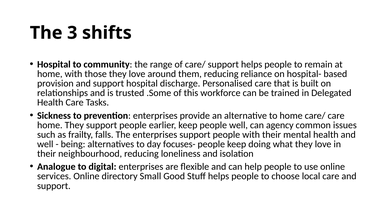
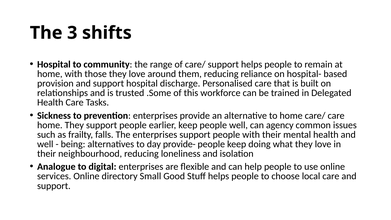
focuses-: focuses- -> provide-
